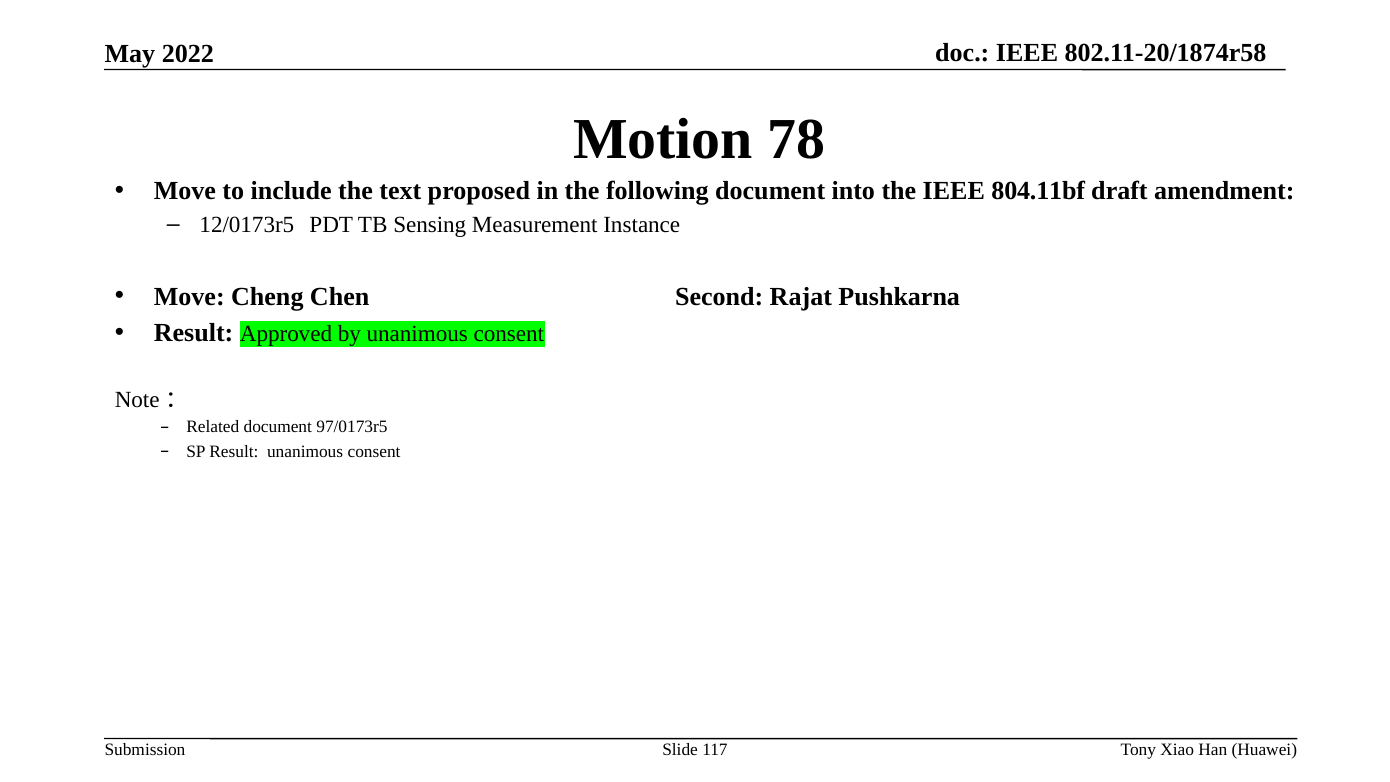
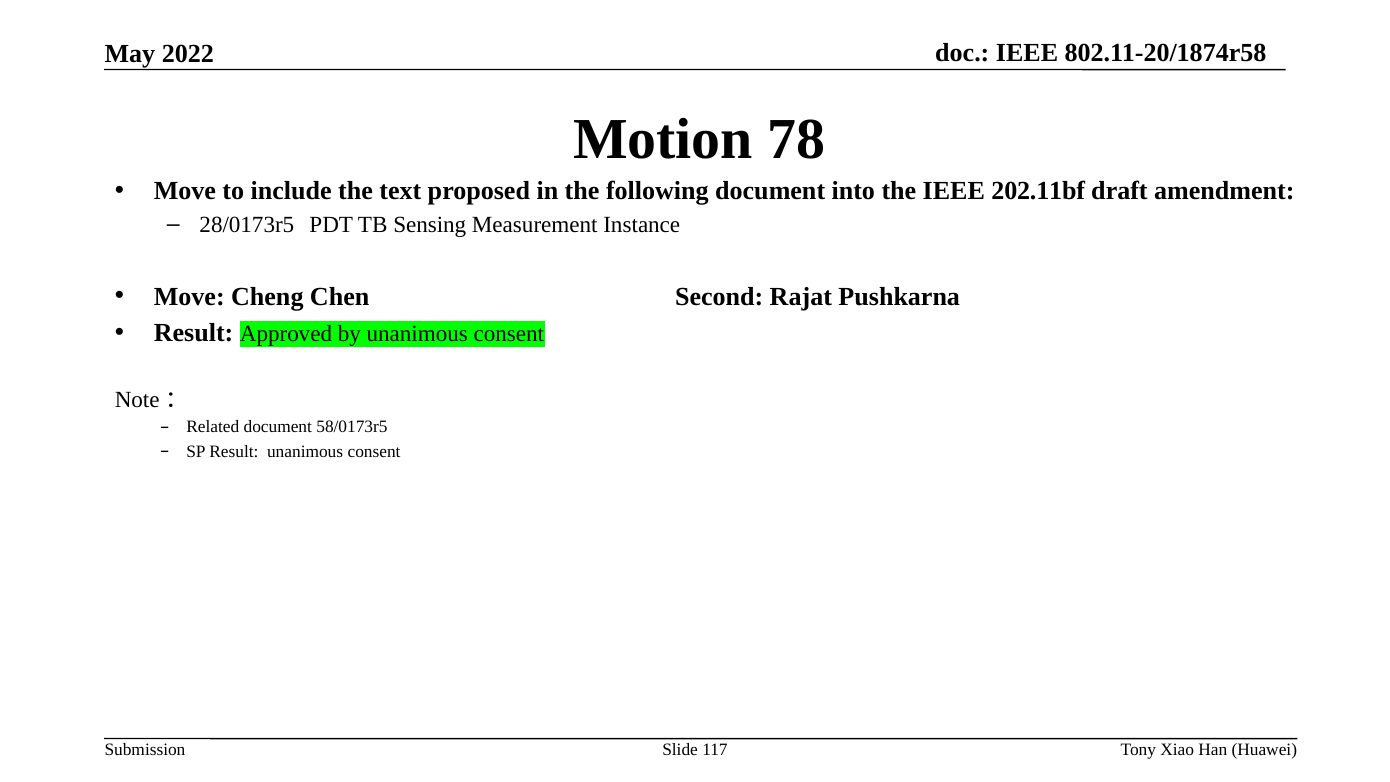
804.11bf: 804.11bf -> 202.11bf
12/0173r5: 12/0173r5 -> 28/0173r5
97/0173r5: 97/0173r5 -> 58/0173r5
